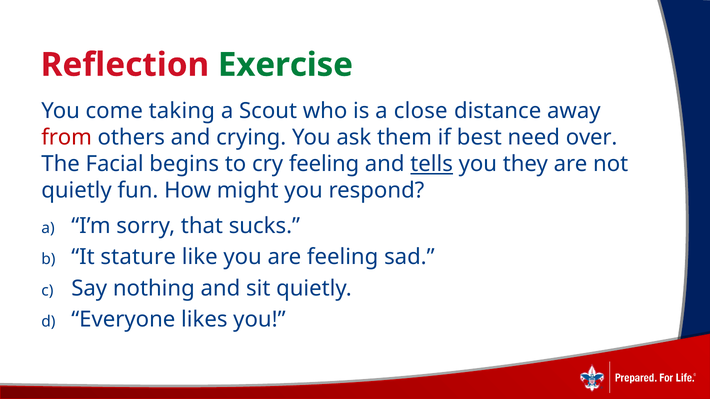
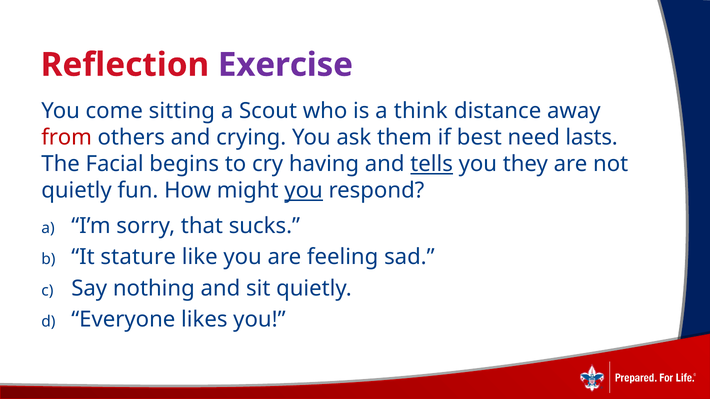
Exercise colour: green -> purple
taking: taking -> sitting
close: close -> think
over: over -> lasts
cry feeling: feeling -> having
you at (304, 191) underline: none -> present
